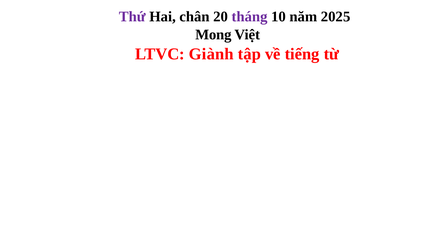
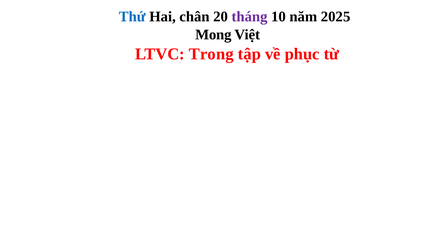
Thứ colour: purple -> blue
Giành: Giành -> Trong
tiếng: tiếng -> phục
